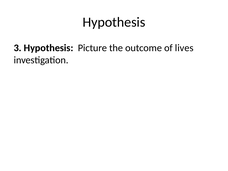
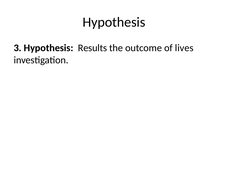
Picture: Picture -> Results
